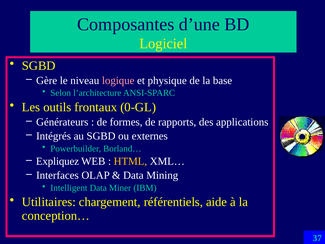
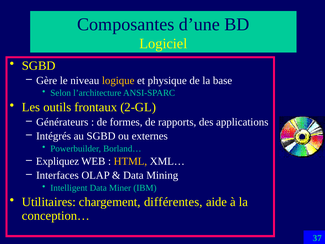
logique colour: pink -> yellow
0-GL: 0-GL -> 2-GL
référentiels: référentiels -> différentes
